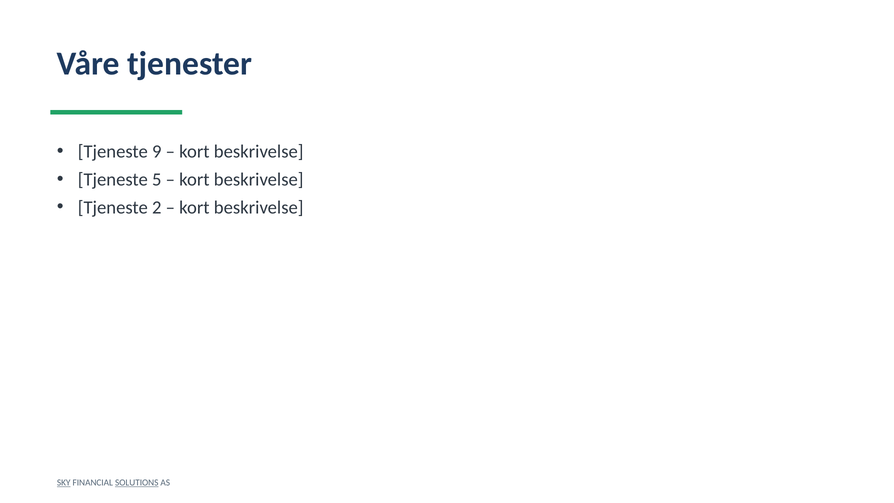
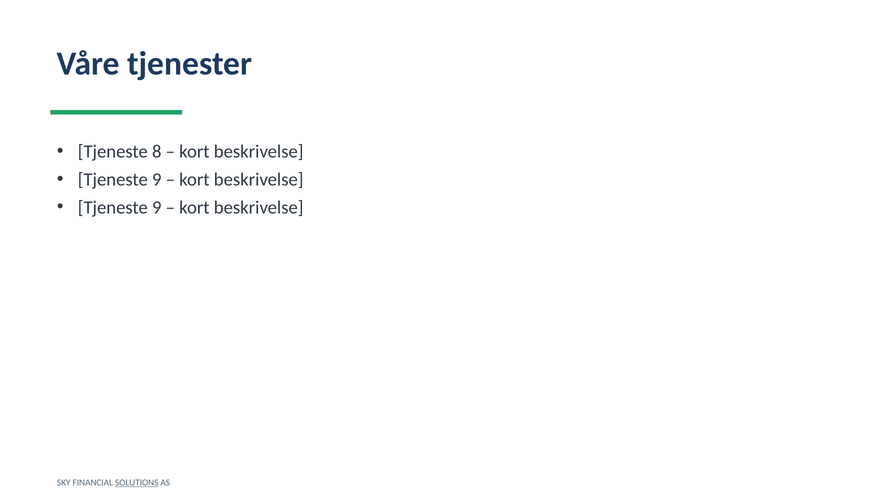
9: 9 -> 8
5 at (157, 179): 5 -> 9
2 at (157, 207): 2 -> 9
SKY underline: present -> none
